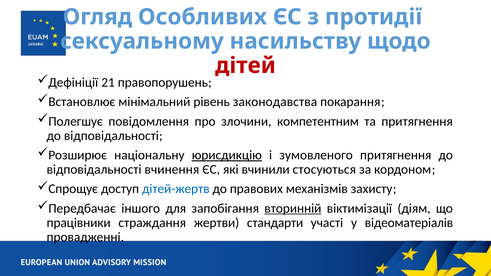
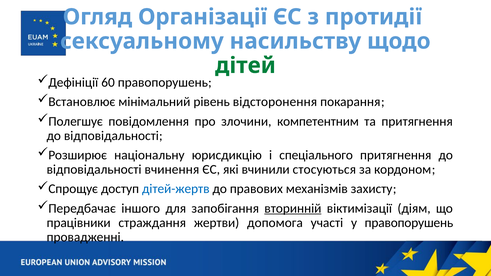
Особливих: Особливих -> Організації
дітей colour: red -> green
21: 21 -> 60
законодавства: законодавства -> відсторонення
юрисдикцію underline: present -> none
зумовленого: зумовленого -> спеціального
стандарти: стандарти -> допомога
у відеоматеріалів: відеоматеріалів -> правопорушень
